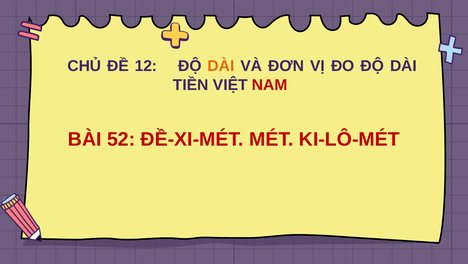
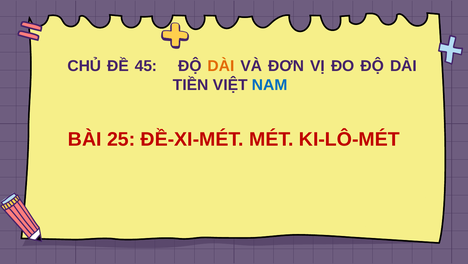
12: 12 -> 45
NAM colour: red -> blue
52: 52 -> 25
